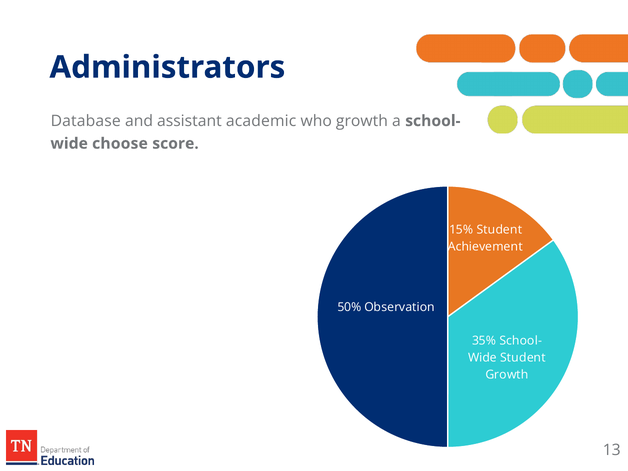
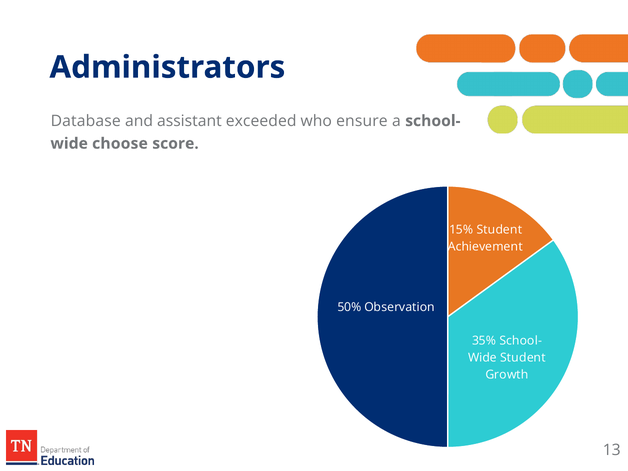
academic: academic -> exceeded
who growth: growth -> ensure
